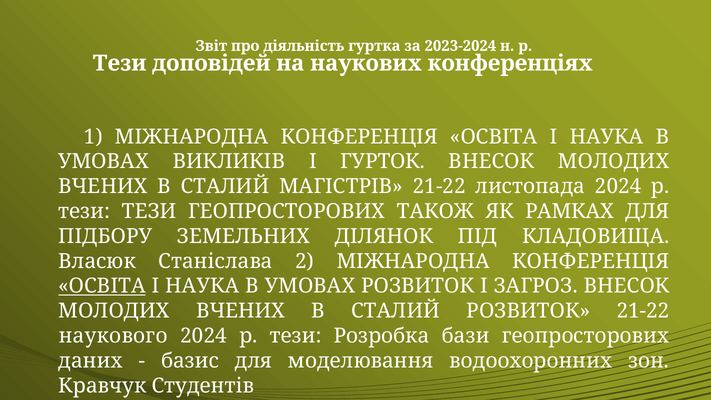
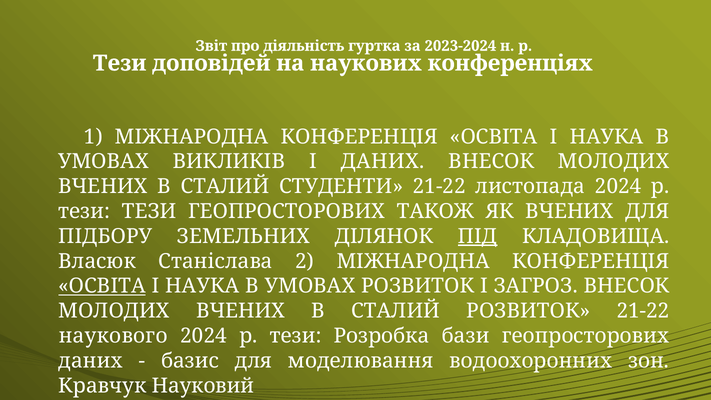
І ГУРТОК: ГУРТОК -> ДАНИХ
МАГІСТРІВ: МАГІСТРІВ -> СТУДЕНТИ
ЯК РАМКАХ: РАМКАХ -> ВЧЕНИХ
ПІД underline: none -> present
Студентів: Студентів -> Науковий
